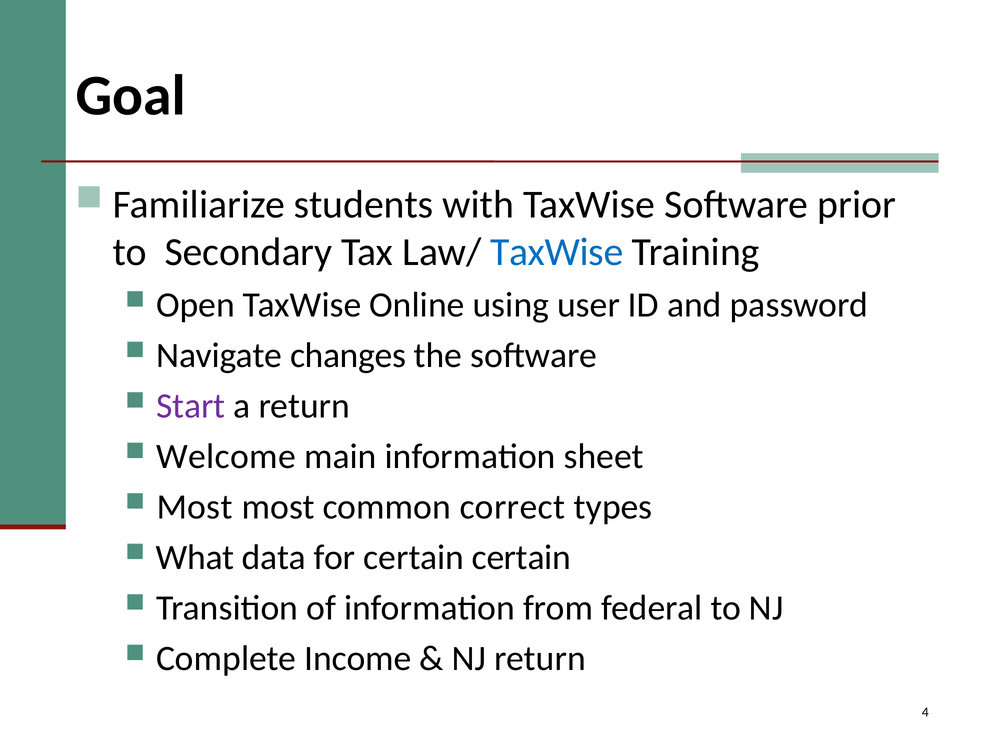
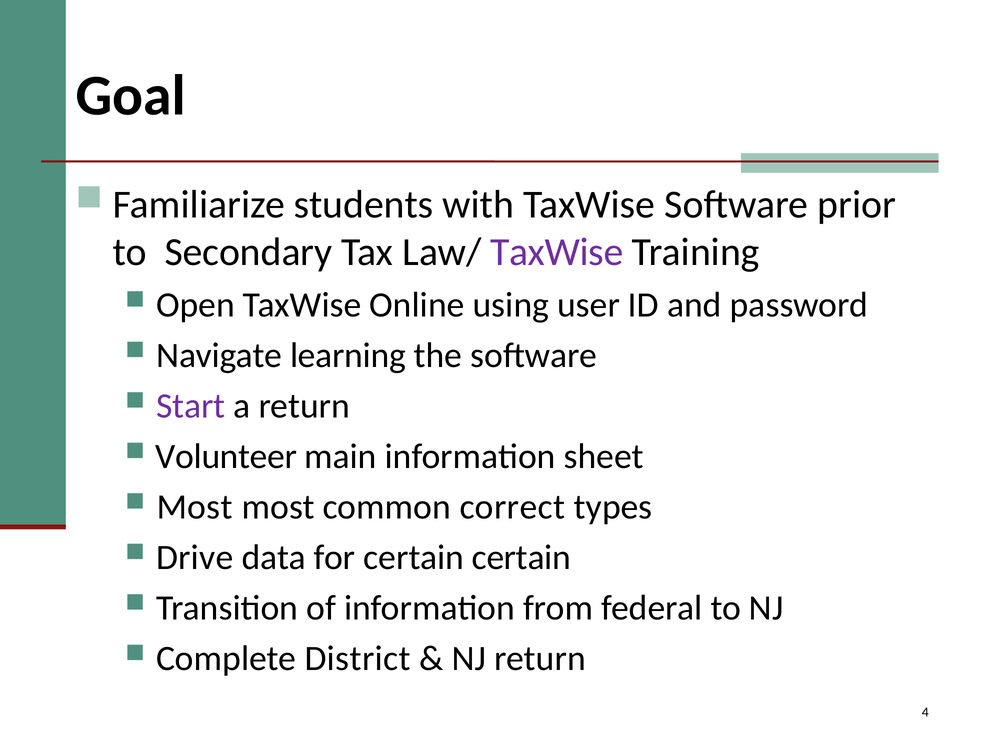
TaxWise at (557, 252) colour: blue -> purple
changes: changes -> learning
Welcome: Welcome -> Volunteer
What: What -> Drive
Income: Income -> District
